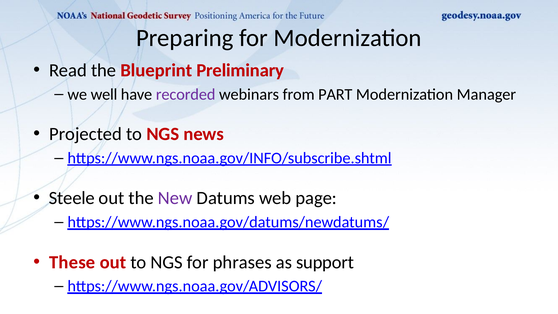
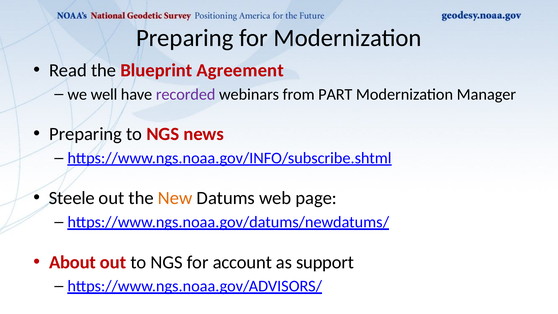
Preliminary: Preliminary -> Agreement
Projected at (86, 134): Projected -> Preparing
New colour: purple -> orange
These: These -> About
phrases: phrases -> account
